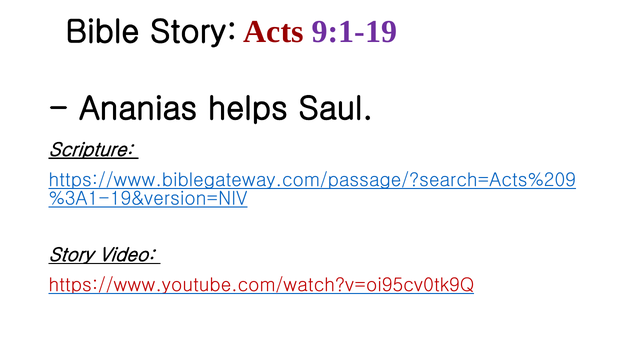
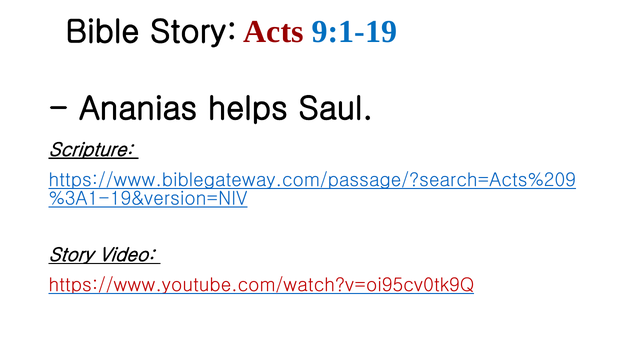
9:1-19 colour: purple -> blue
